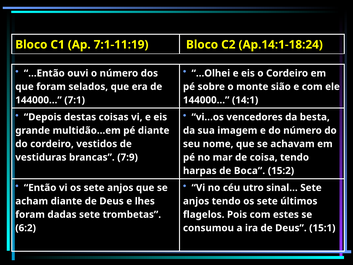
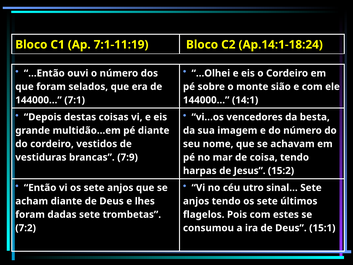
Boca: Boca -> Jesus
6:2: 6:2 -> 7:2
